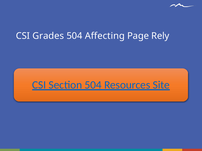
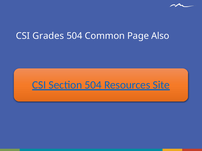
Affecting: Affecting -> Common
Rely: Rely -> Also
